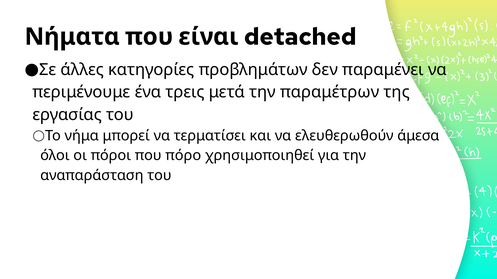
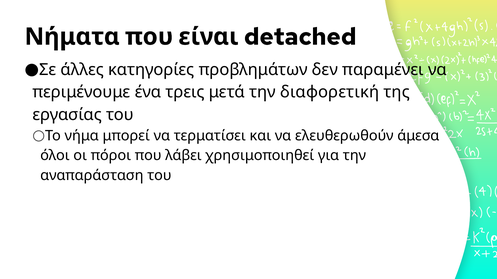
παραμέτρων: παραμέτρων -> διαφορετική
πόρο: πόρο -> λάβει
